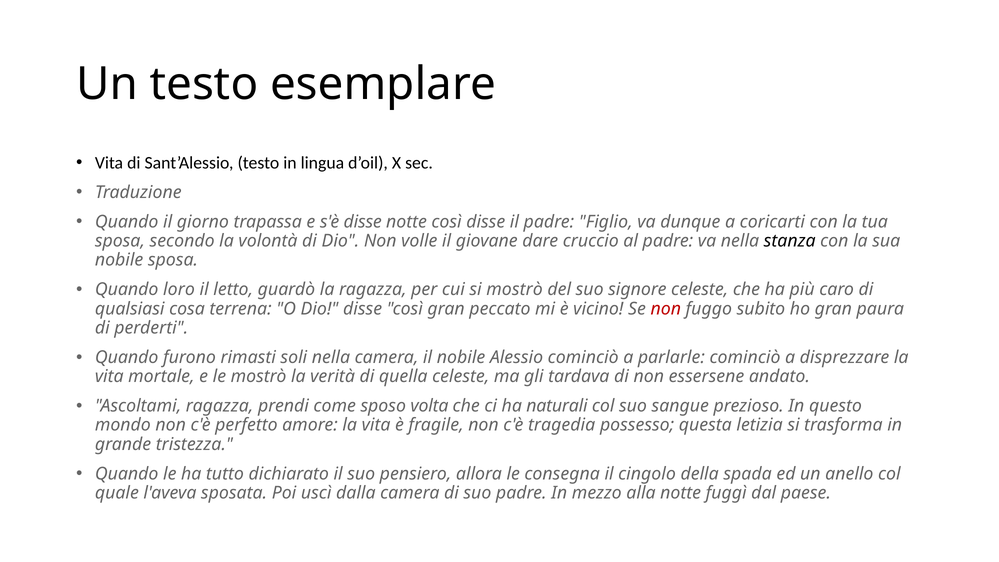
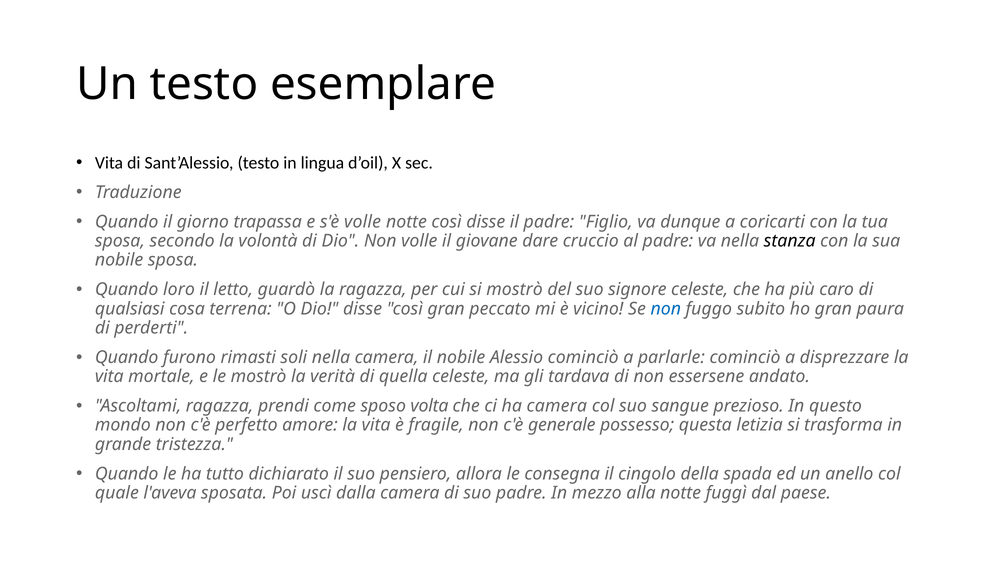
s'è disse: disse -> volle
non at (666, 309) colour: red -> blue
ha naturali: naturali -> camera
tragedia: tragedia -> generale
